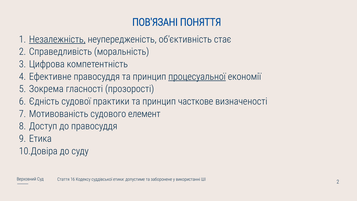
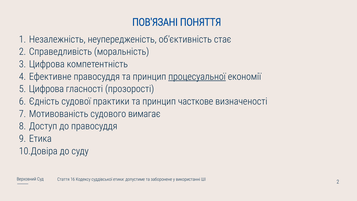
Незалежність underline: present -> none
Зокрема at (46, 89): Зокрема -> Цифрова
елемент: елемент -> вимагає
